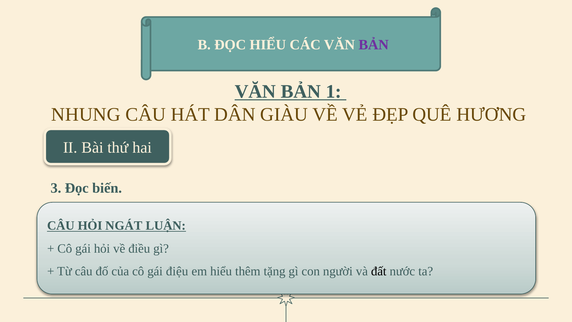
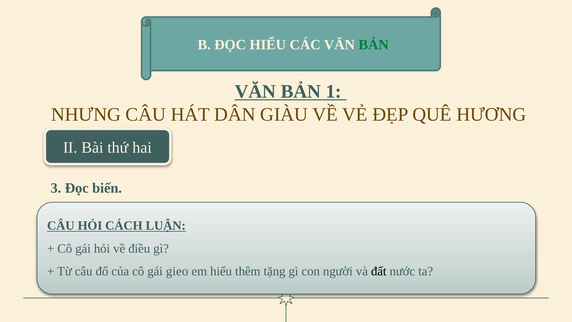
BẢN at (374, 45) colour: purple -> green
NHUNG: NHUNG -> NHƯNG
NGÁT: NGÁT -> CÁCH
điệu: điệu -> gieo
